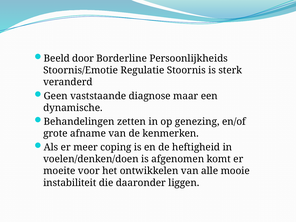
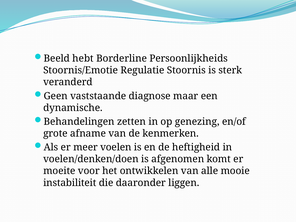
door: door -> hebt
coping: coping -> voelen
